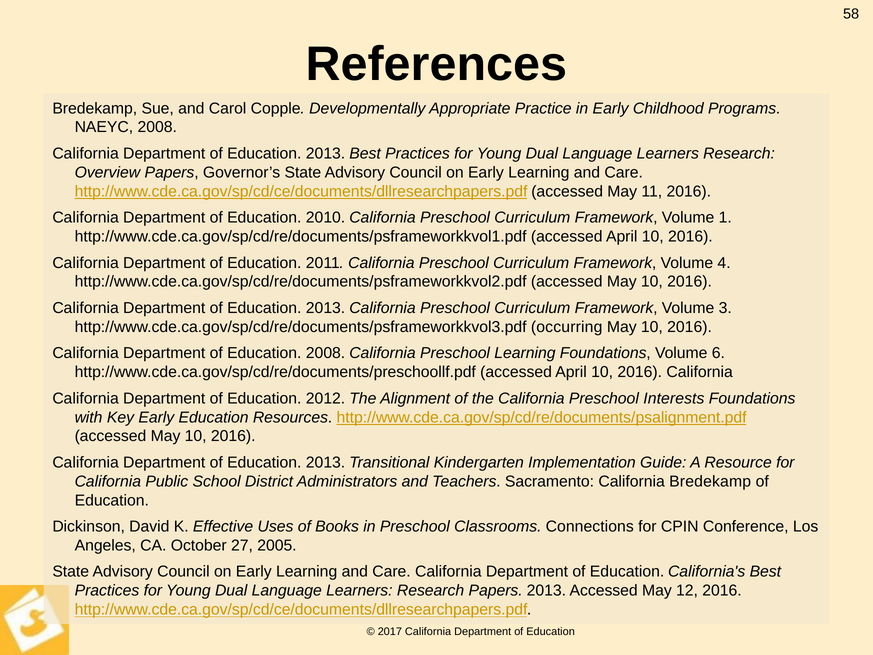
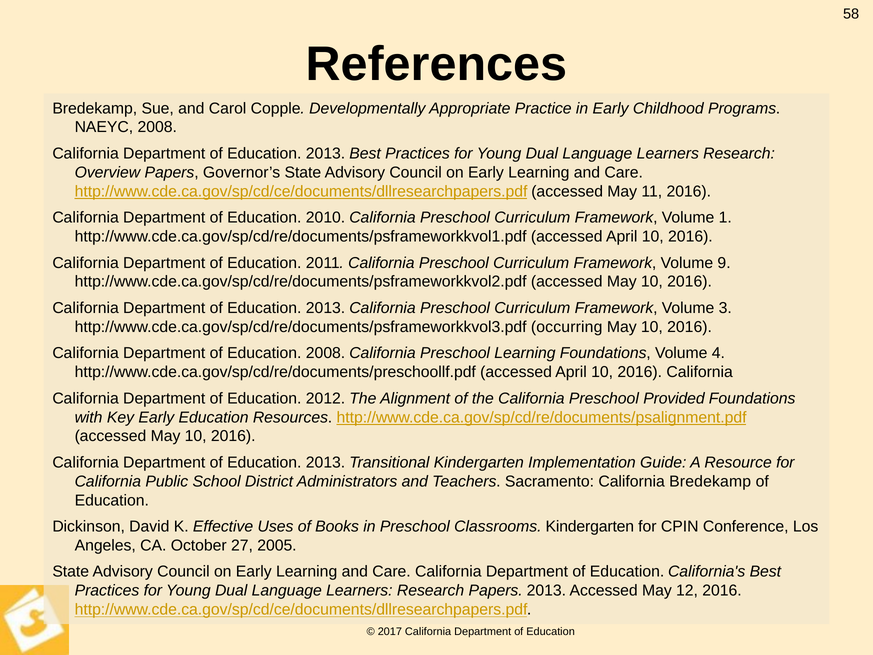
4: 4 -> 9
6: 6 -> 4
Interests: Interests -> Provided
Classrooms Connections: Connections -> Kindergarten
